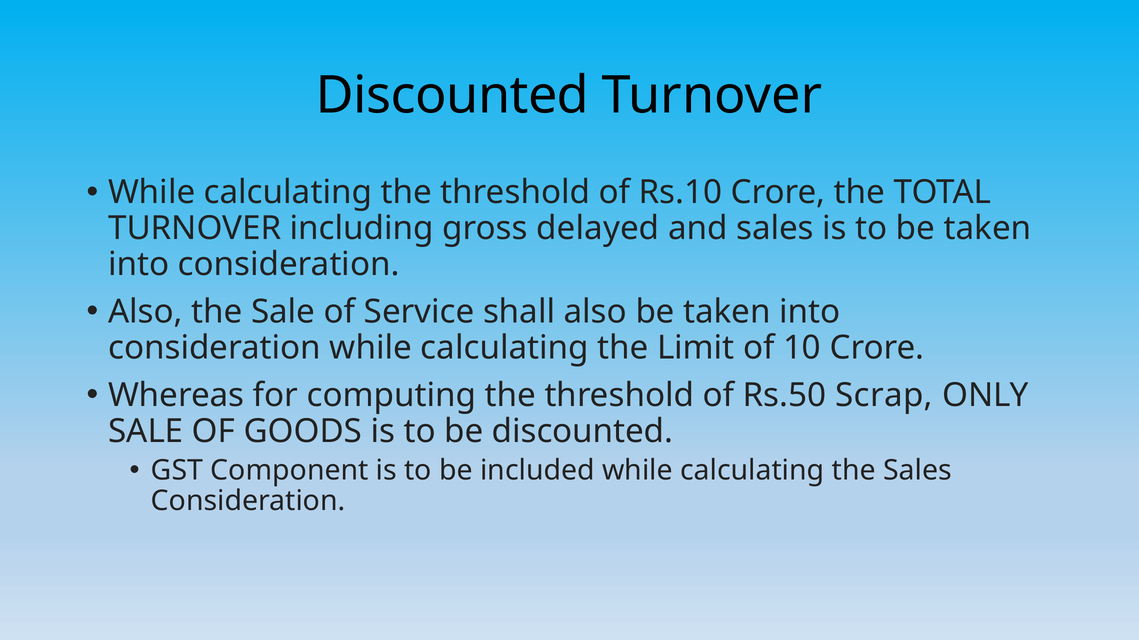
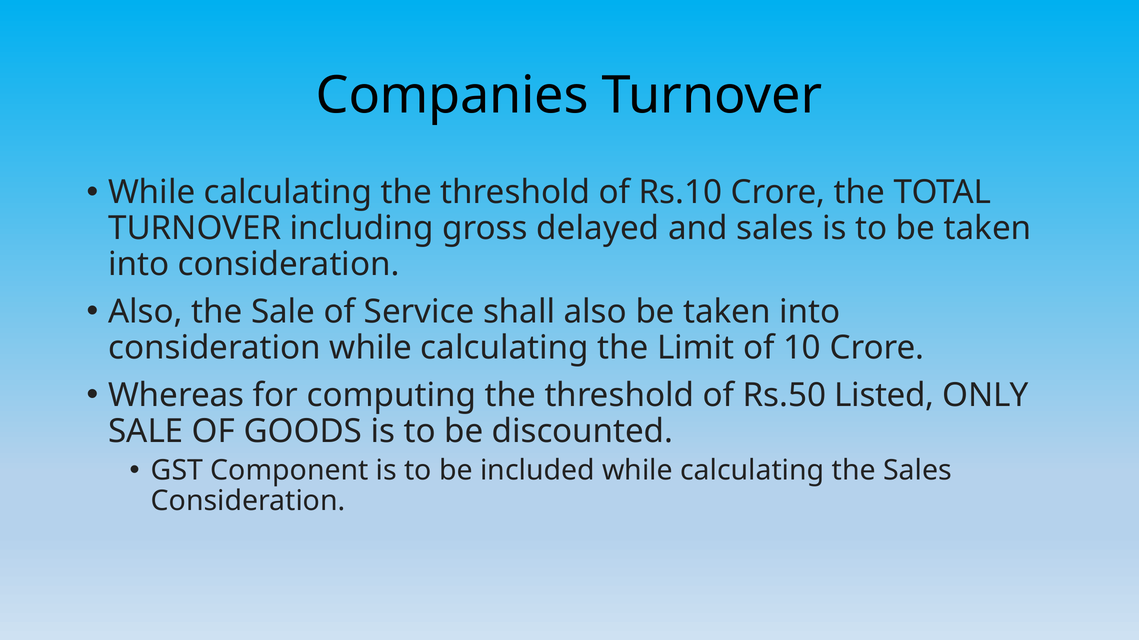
Discounted at (452, 96): Discounted -> Companies
Scrap: Scrap -> Listed
